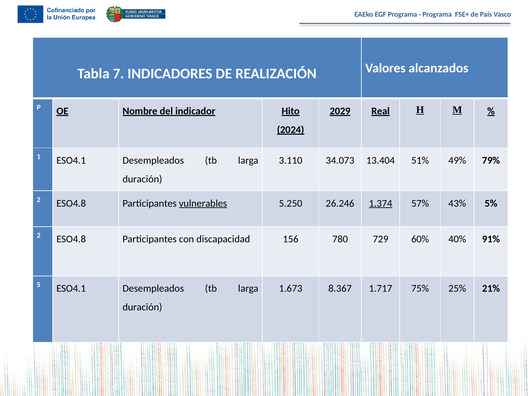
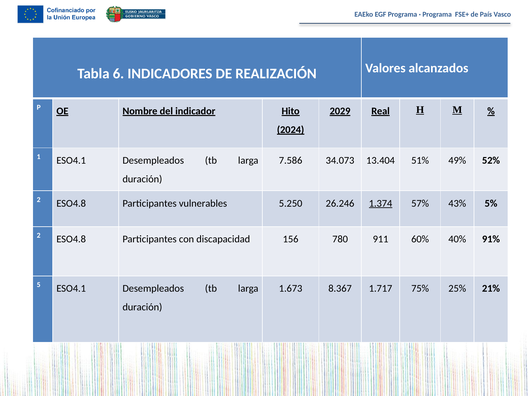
7: 7 -> 6
3.110: 3.110 -> 7.586
79%: 79% -> 52%
vulnerables underline: present -> none
729: 729 -> 911
